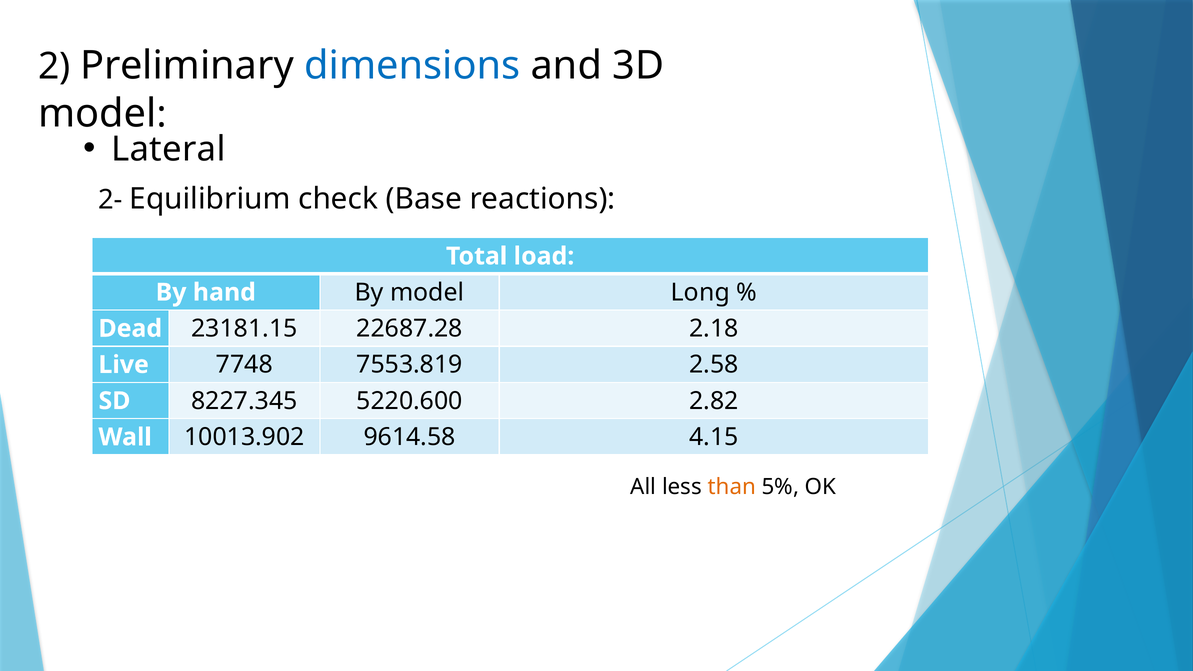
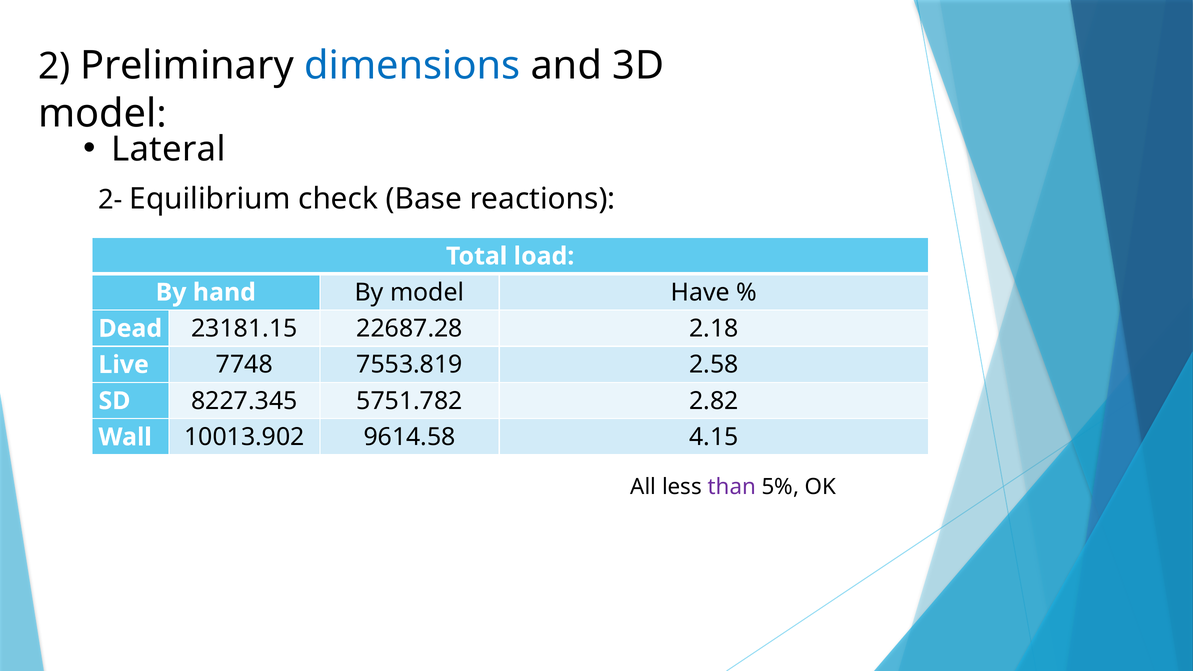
Long: Long -> Have
5220.600: 5220.600 -> 5751.782
than colour: orange -> purple
